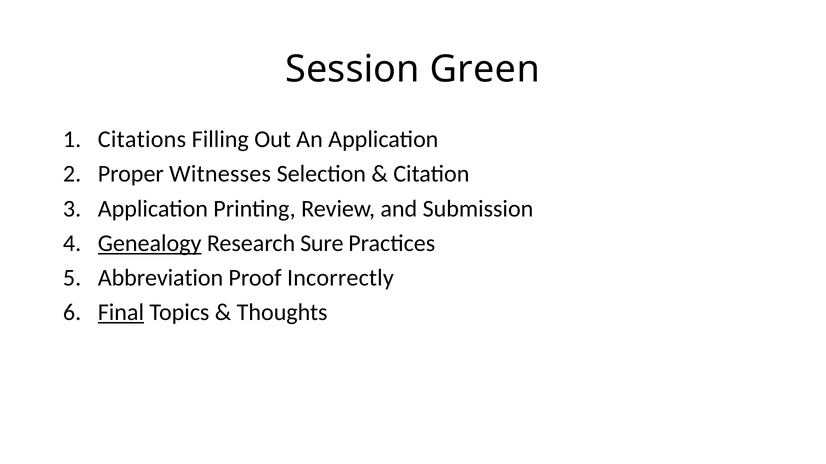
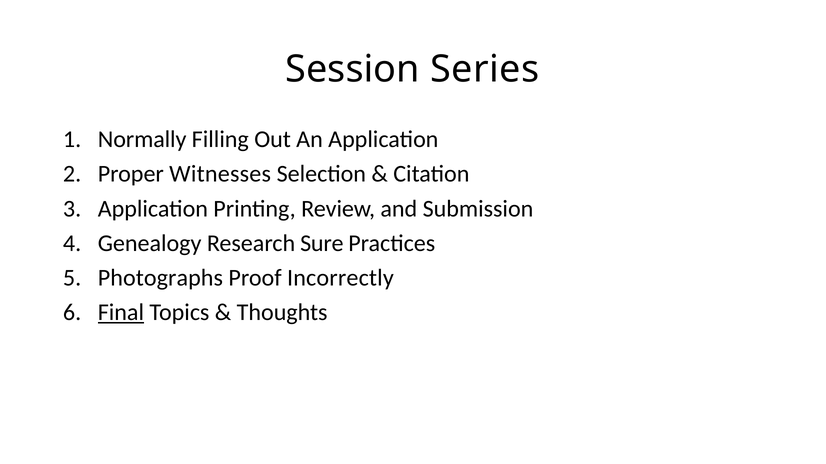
Green: Green -> Series
Citations: Citations -> Normally
Genealogy underline: present -> none
Abbreviation: Abbreviation -> Photographs
